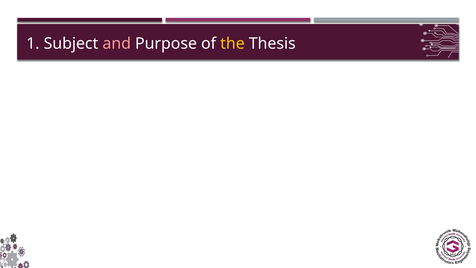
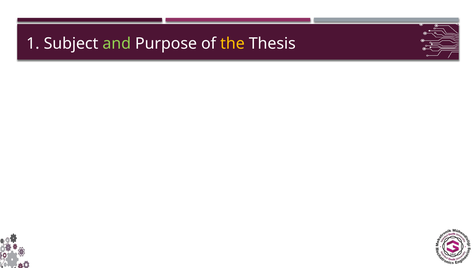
and colour: pink -> light green
